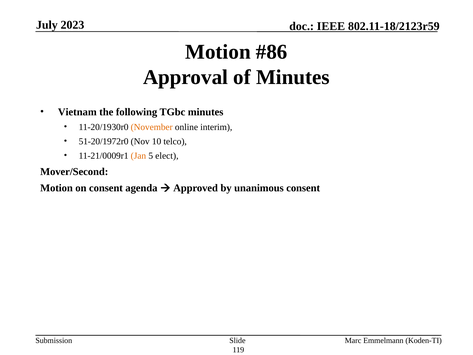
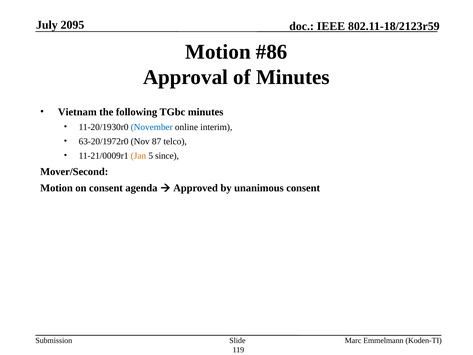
2023: 2023 -> 2095
November colour: orange -> blue
51-20/1972r0: 51-20/1972r0 -> 63-20/1972r0
10: 10 -> 87
elect: elect -> since
